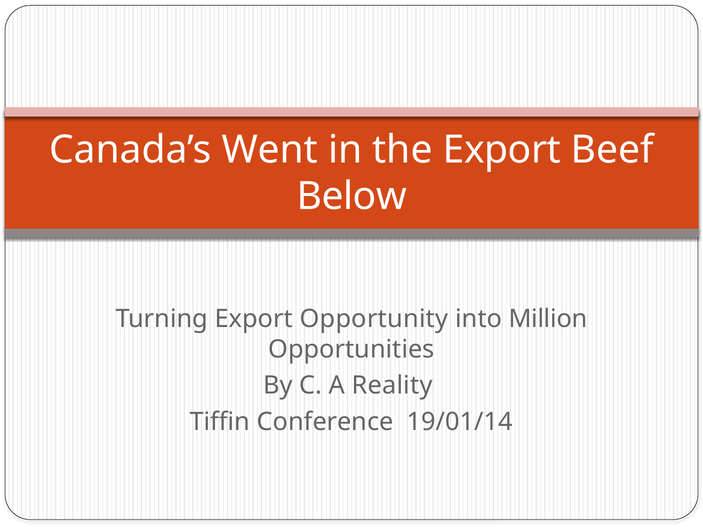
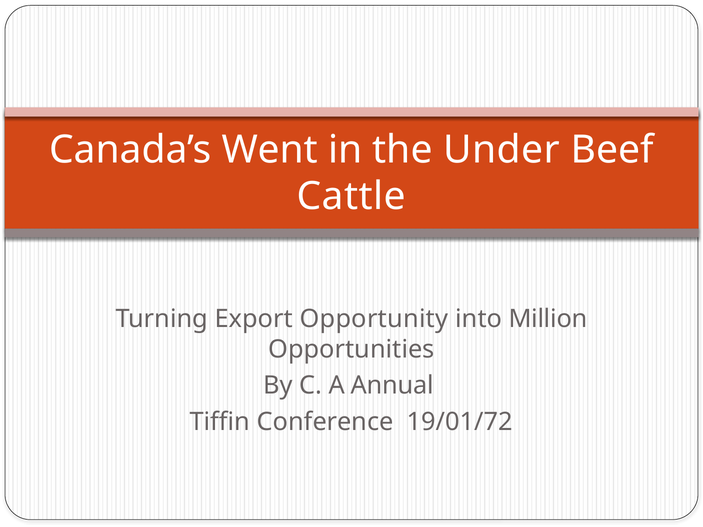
the Export: Export -> Under
Below: Below -> Cattle
Reality: Reality -> Annual
19/01/14: 19/01/14 -> 19/01/72
